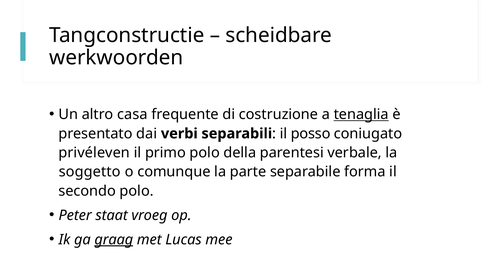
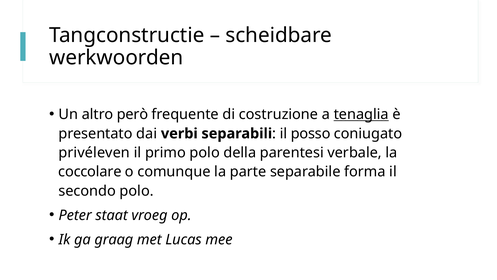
casa: casa -> però
soggetto: soggetto -> coccolare
graag underline: present -> none
